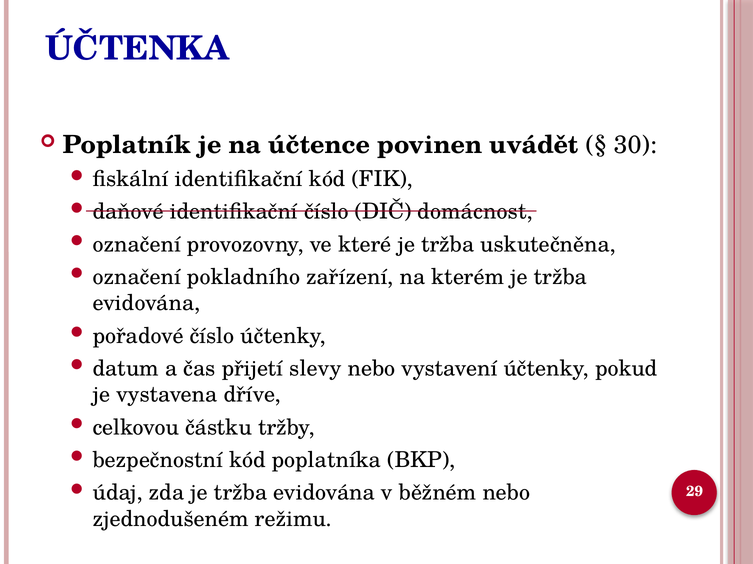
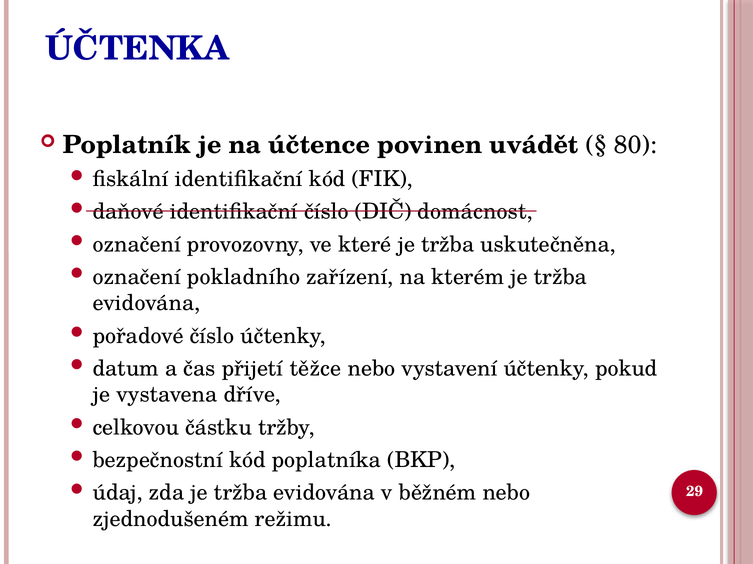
30: 30 -> 80
slevy: slevy -> těžce
